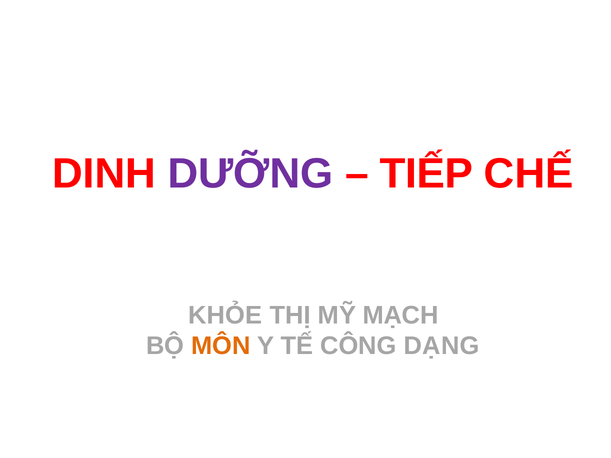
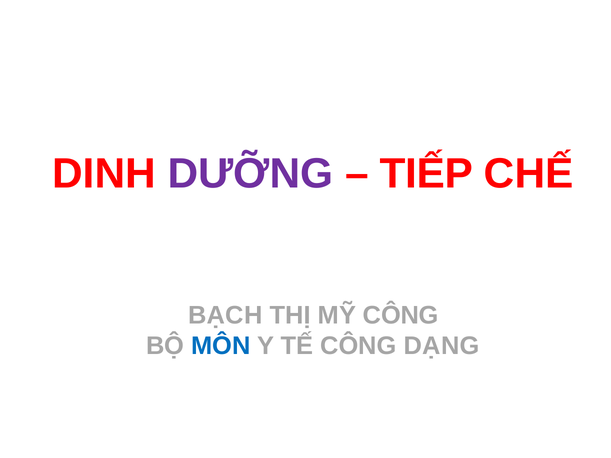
KHỎE: KHỎE -> BẠCH
MỸ MẠCH: MẠCH -> CÔNG
MÔN colour: orange -> blue
